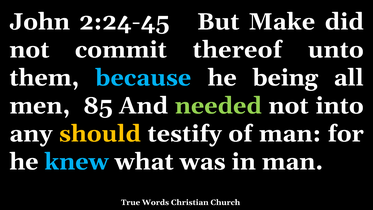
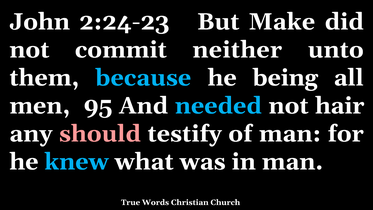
2:24-45: 2:24-45 -> 2:24-23
thereof: thereof -> neither
85: 85 -> 95
needed colour: light green -> light blue
into: into -> hair
should colour: yellow -> pink
